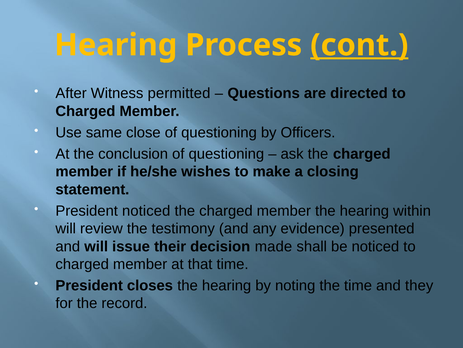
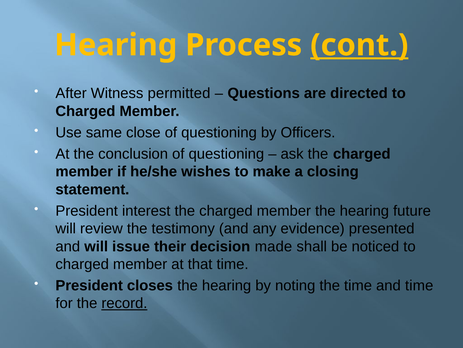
President noticed: noticed -> interest
within: within -> future
and they: they -> time
record underline: none -> present
